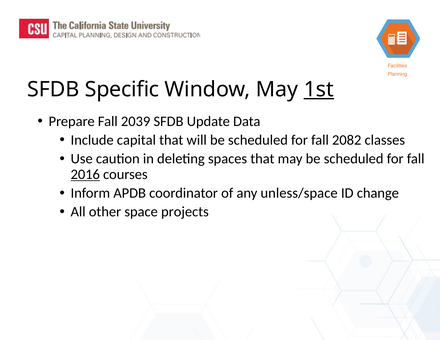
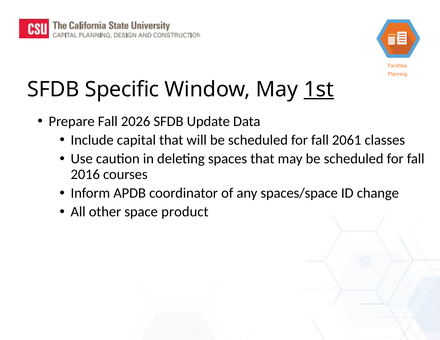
2039: 2039 -> 2026
2082: 2082 -> 2061
2016 underline: present -> none
unless/space: unless/space -> spaces/space
projects: projects -> product
